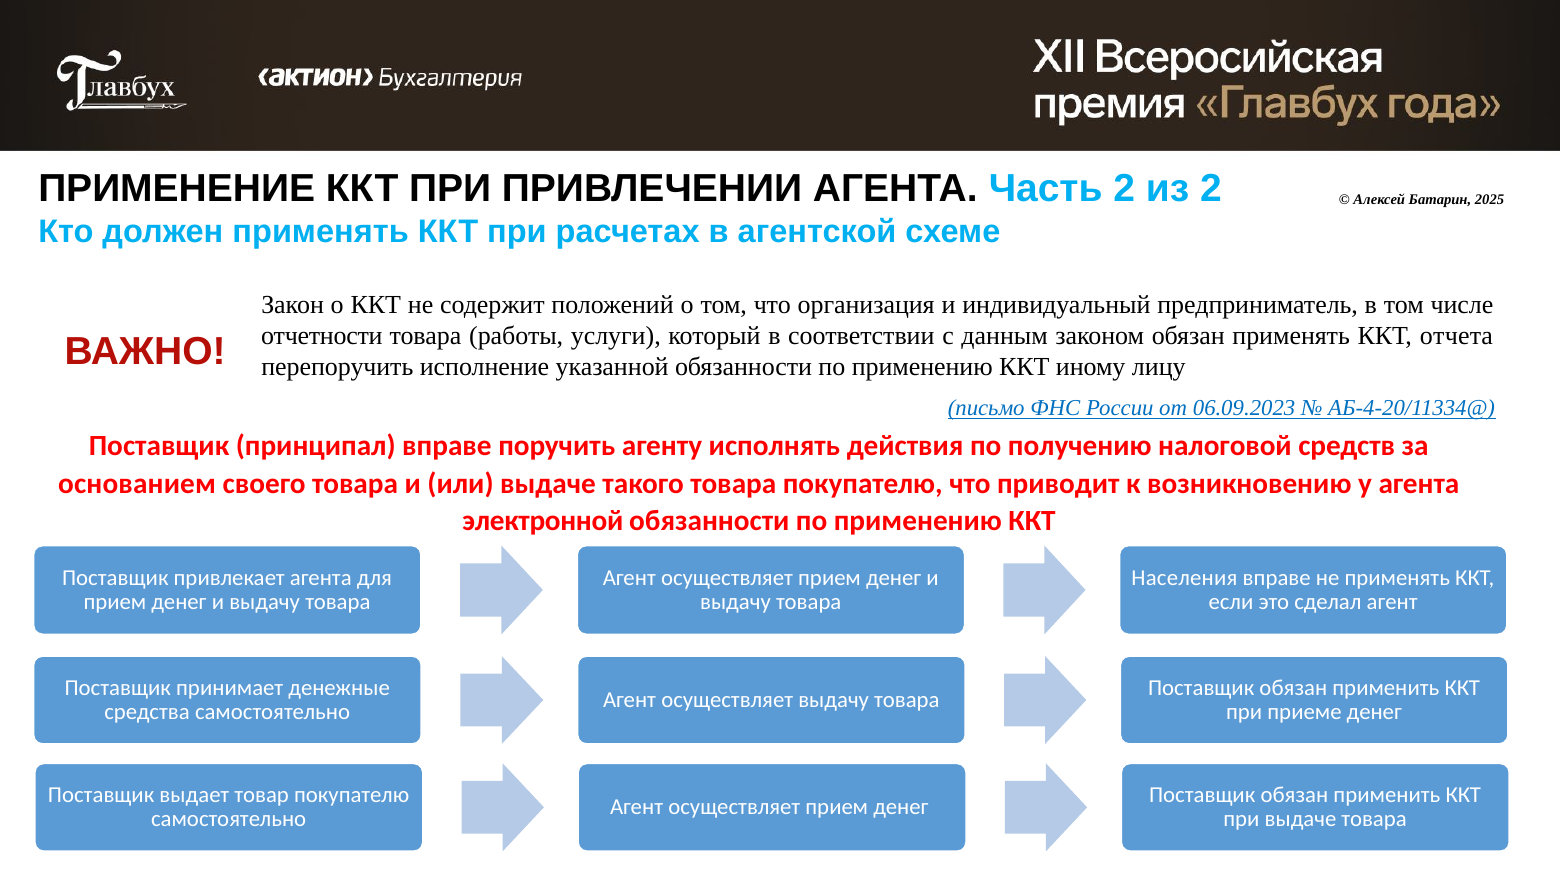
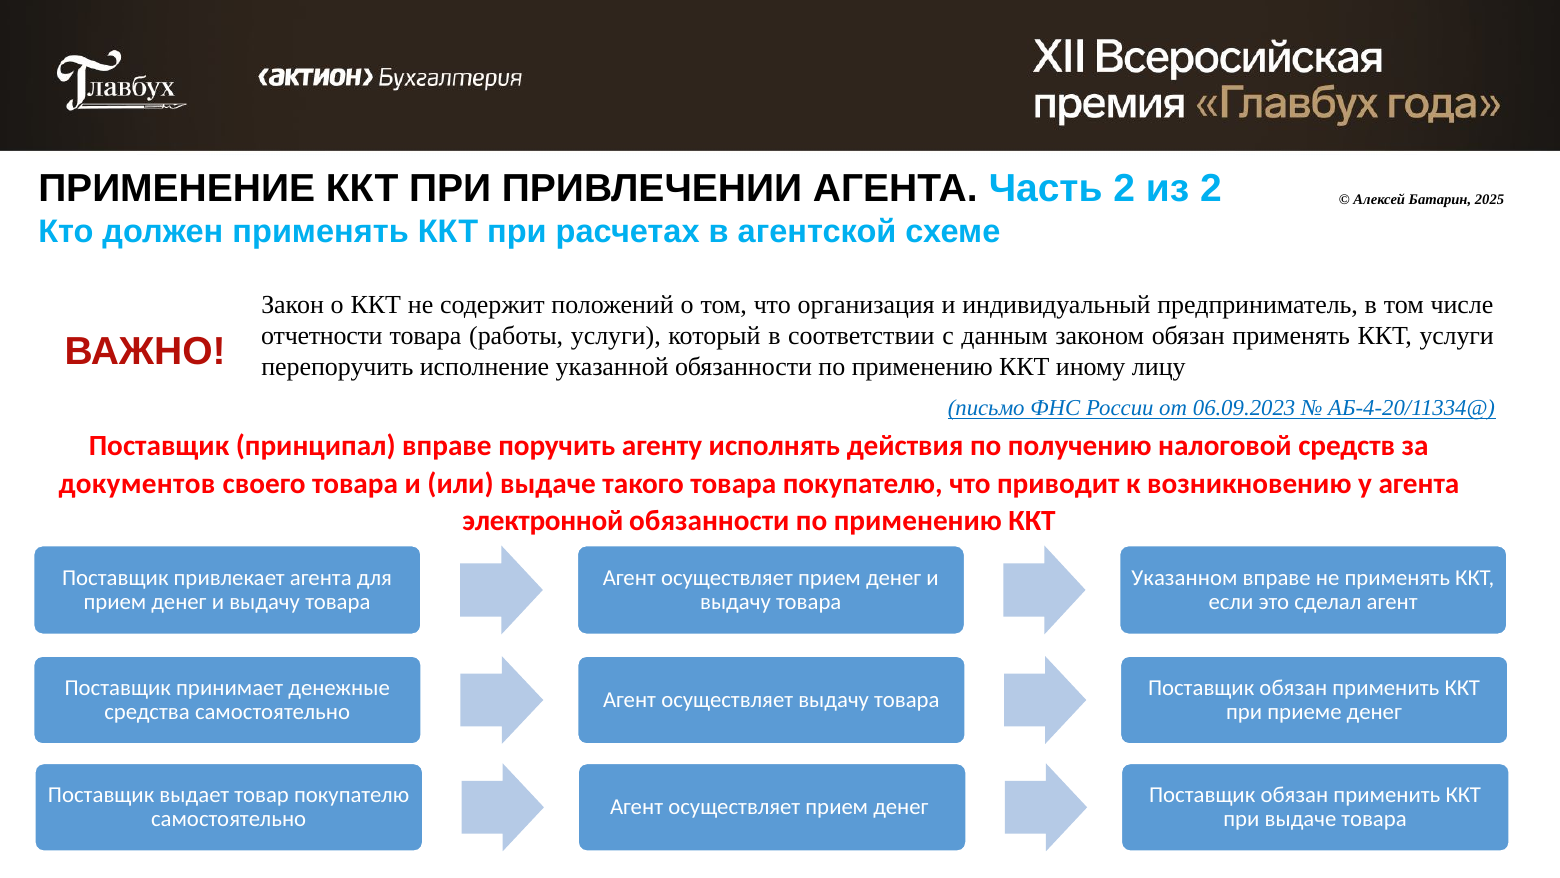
ККТ отчета: отчета -> услуги
основанием: основанием -> документов
Населения: Населения -> Указанном
